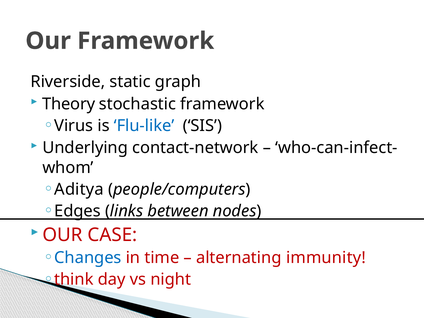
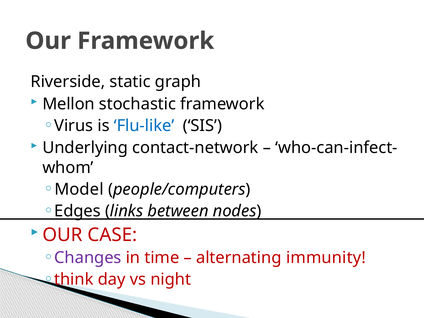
Theory: Theory -> Mellon
Aditya: Aditya -> Model
Changes colour: blue -> purple
